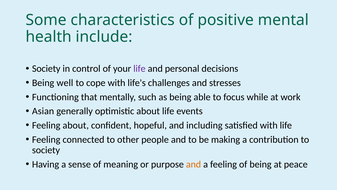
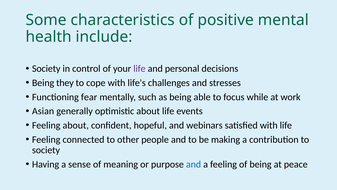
well: well -> they
that: that -> fear
including: including -> webinars
and at (194, 164) colour: orange -> blue
